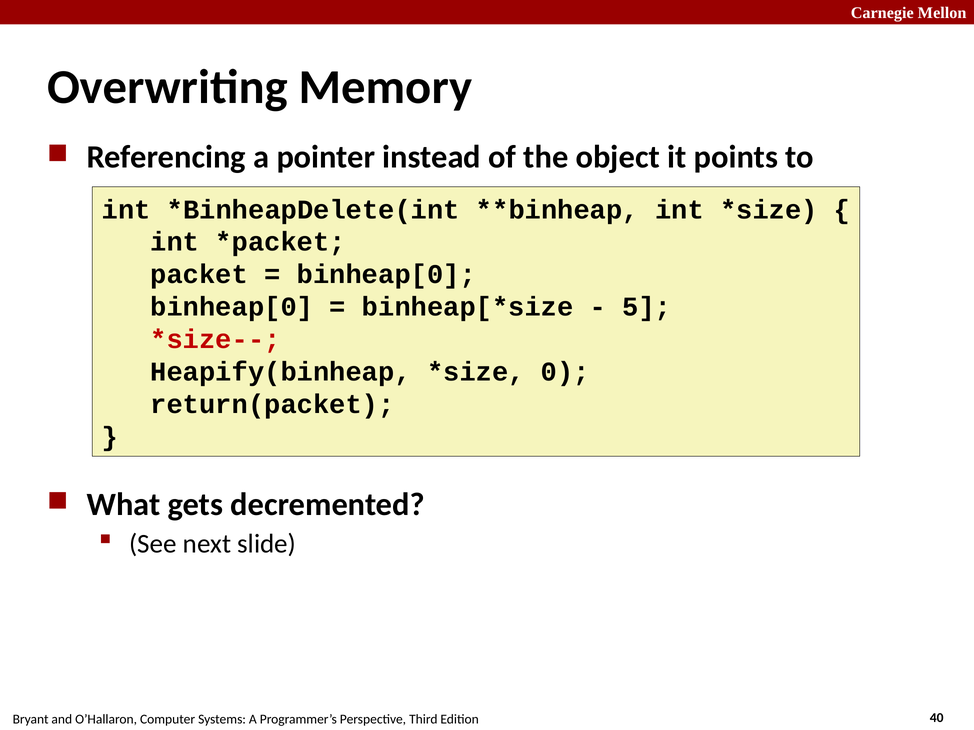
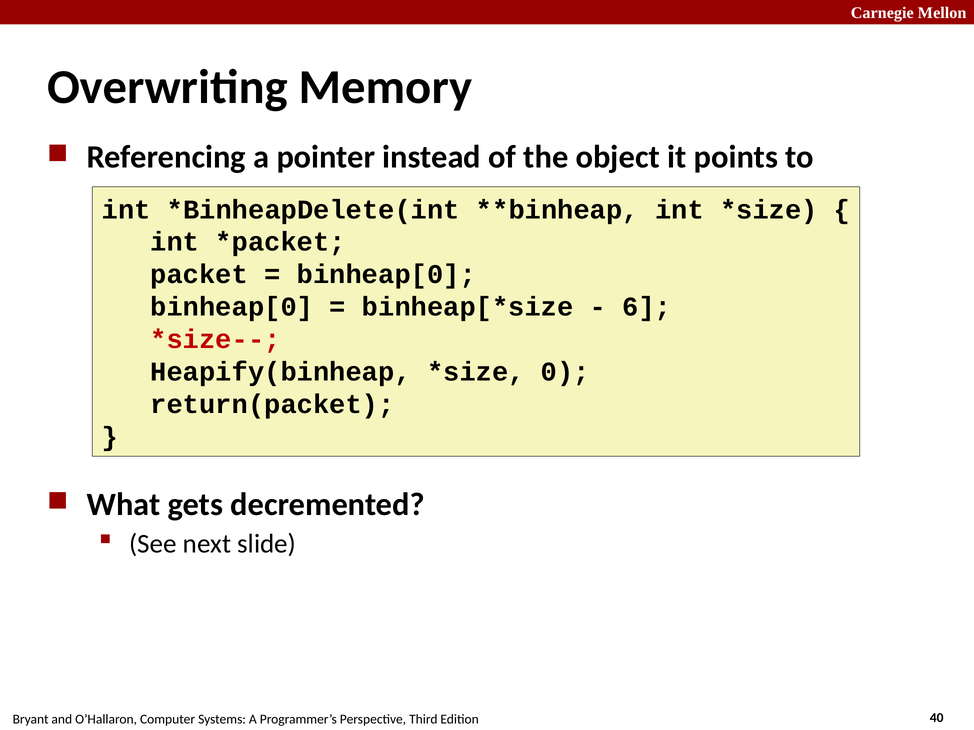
5: 5 -> 6
